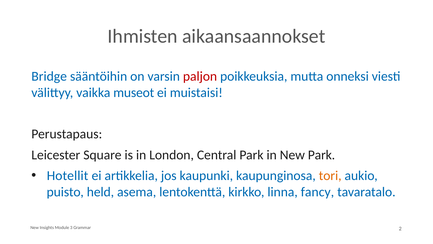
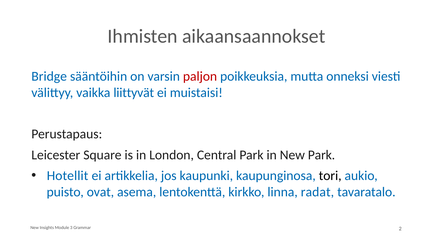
museot: museot -> liittyvät
tori colour: orange -> black
held: held -> ovat
fancy: fancy -> radat
